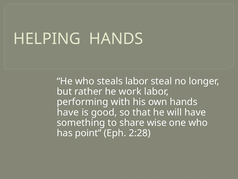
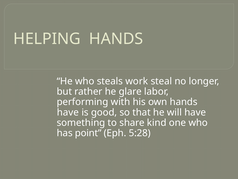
steals labor: labor -> work
work: work -> glare
wise: wise -> kind
2:28: 2:28 -> 5:28
